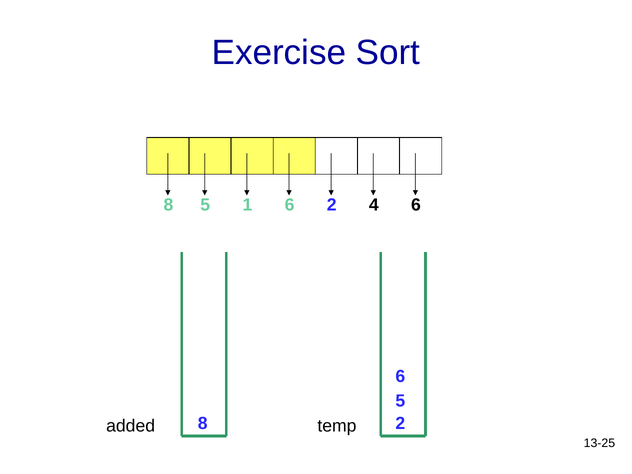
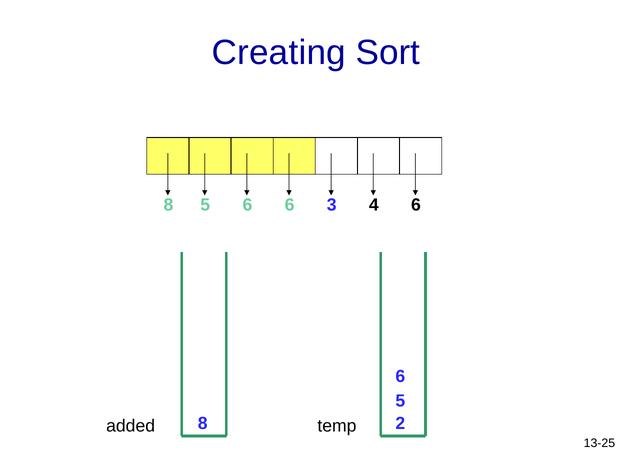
Exercise: Exercise -> Creating
5 1: 1 -> 6
6 2: 2 -> 3
